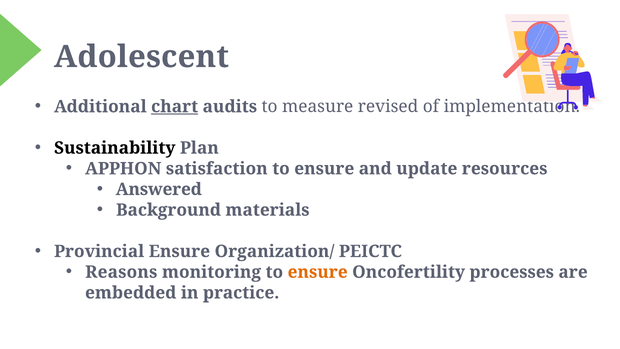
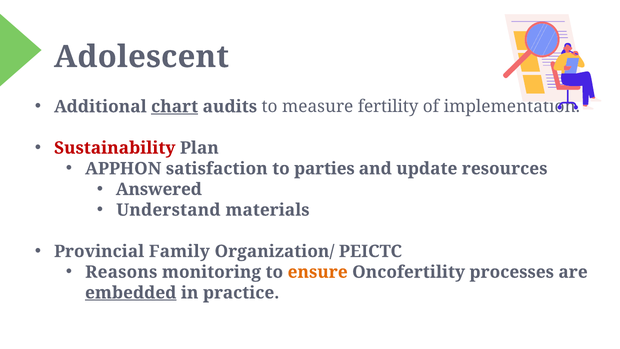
revised: revised -> fertility
Sustainability colour: black -> red
ensure at (324, 169): ensure -> parties
Background: Background -> Understand
Provincial Ensure: Ensure -> Family
embedded underline: none -> present
